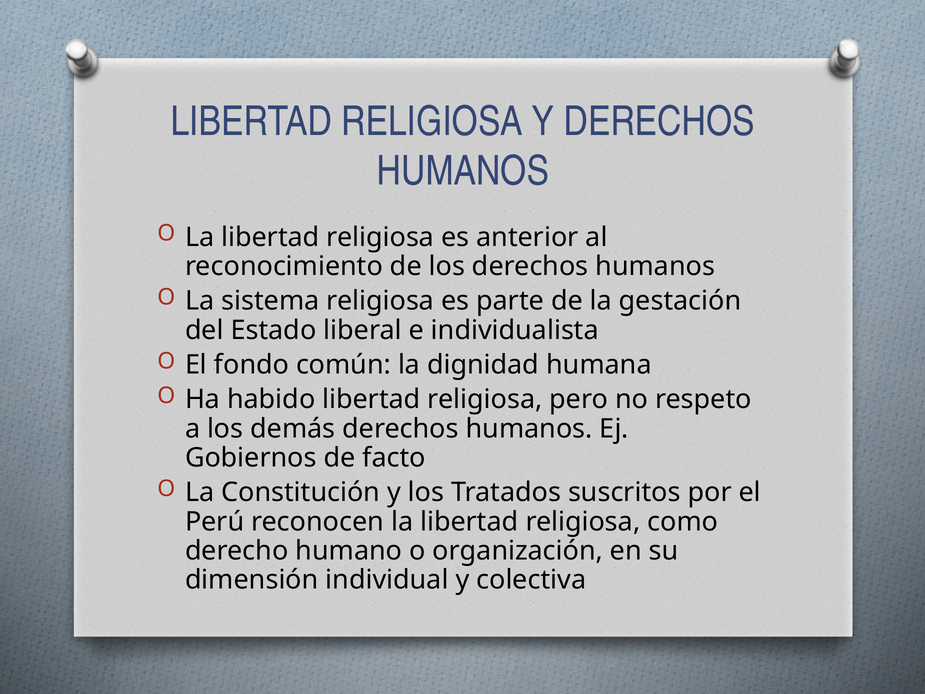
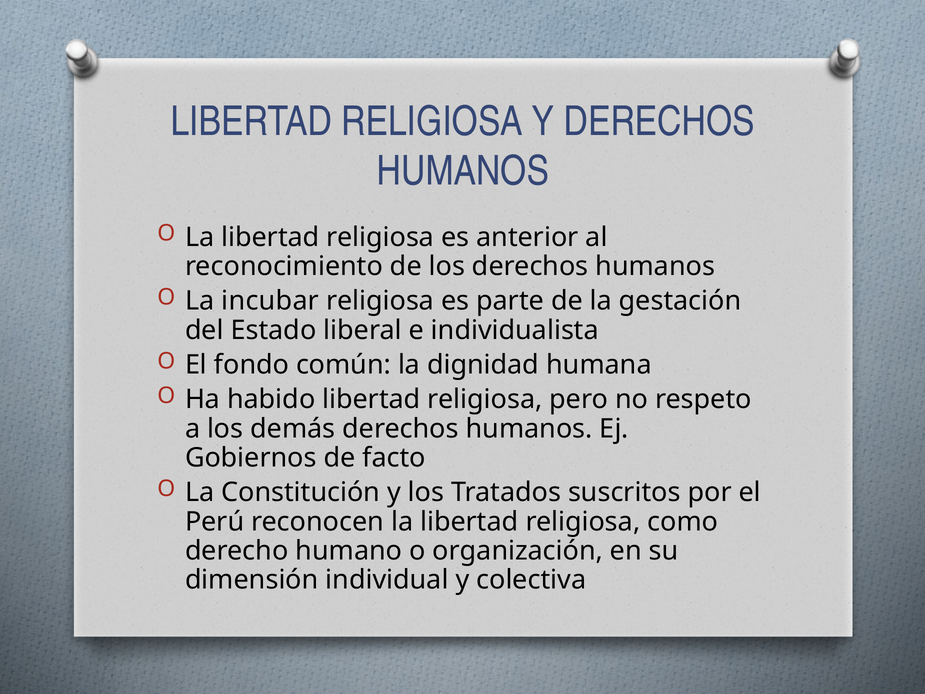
sistema: sistema -> incubar
